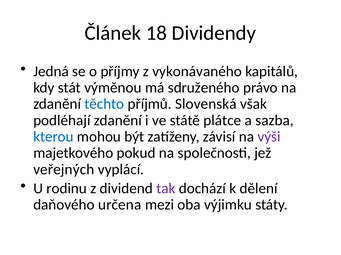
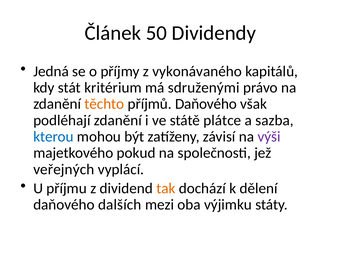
18: 18 -> 50
výměnou: výměnou -> kritérium
sdruženého: sdruženého -> sdruženými
těchto colour: blue -> orange
příjmů Slovenská: Slovenská -> Daňového
rodinu: rodinu -> příjmu
tak colour: purple -> orange
určena: určena -> dalších
